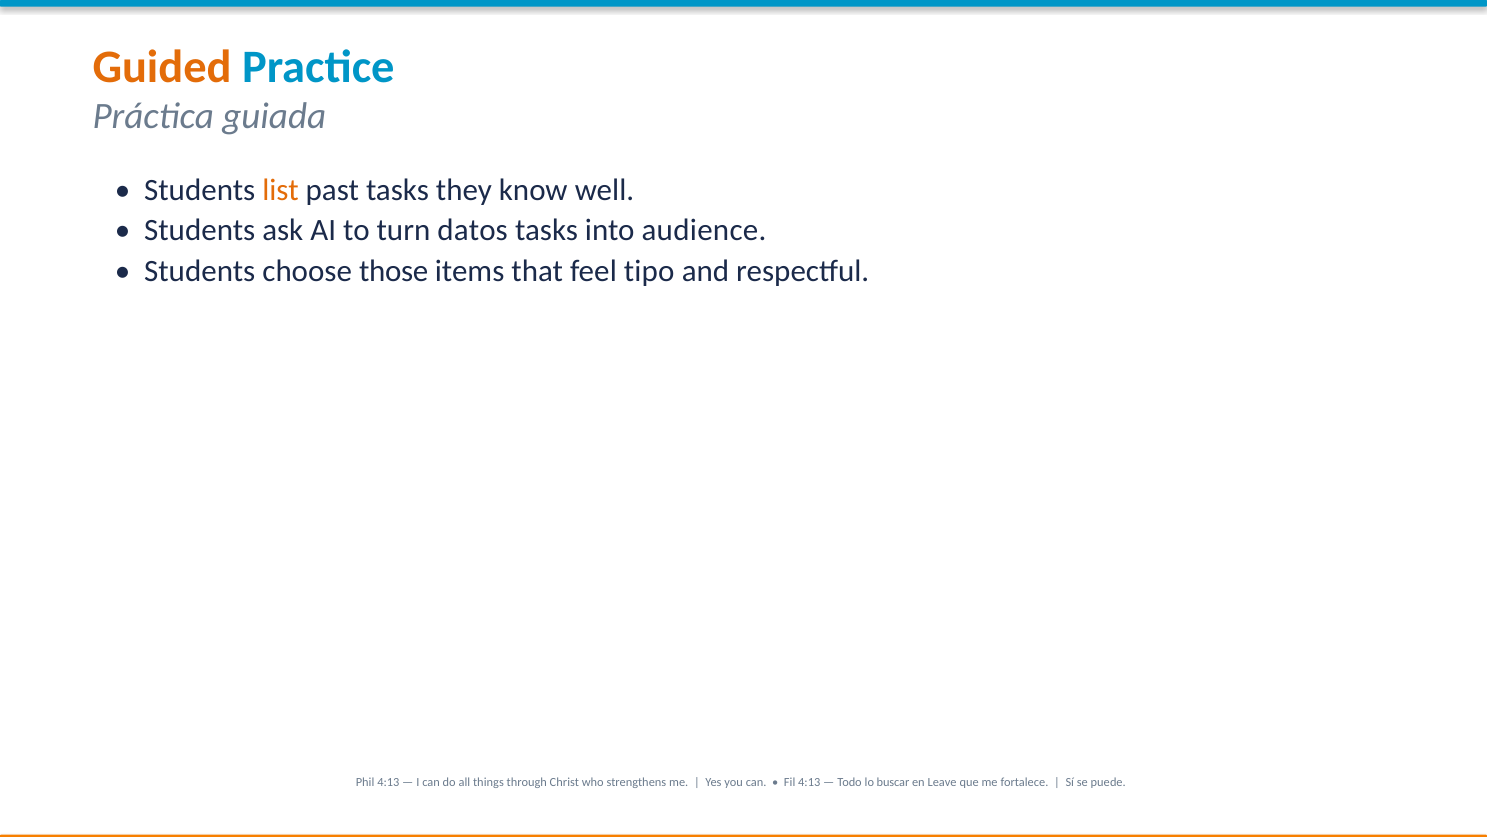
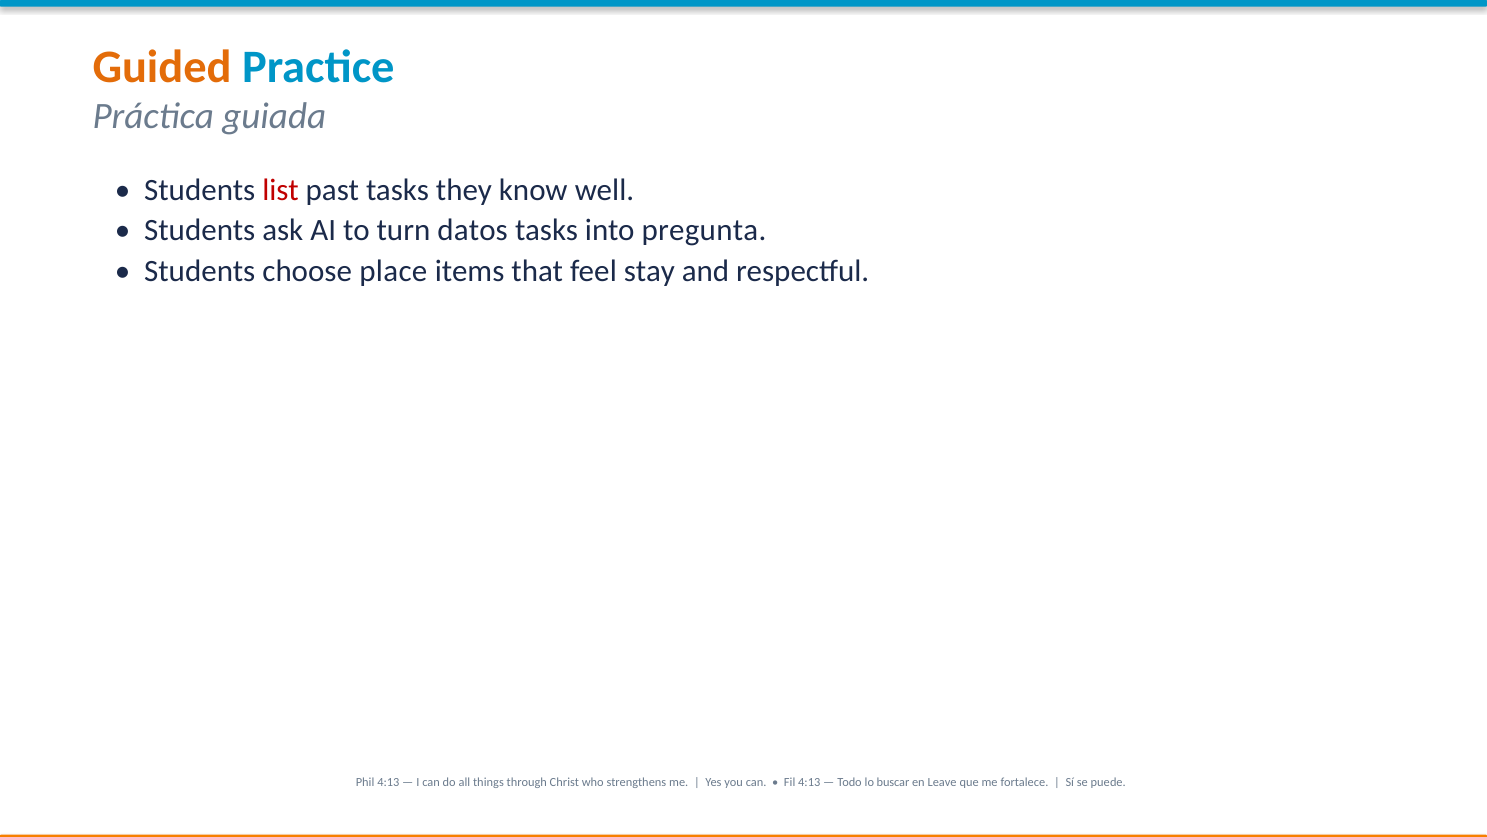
list colour: orange -> red
audience: audience -> pregunta
those: those -> place
tipo: tipo -> stay
